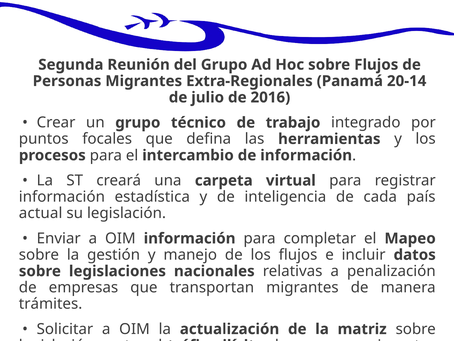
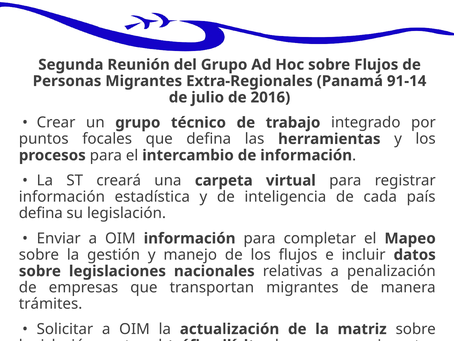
20-14: 20-14 -> 91-14
actual at (41, 213): actual -> defina
